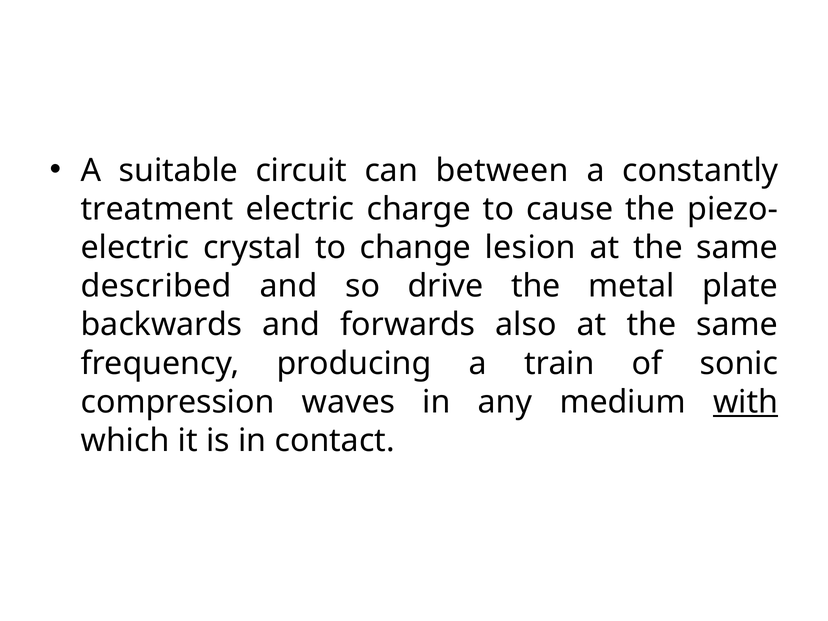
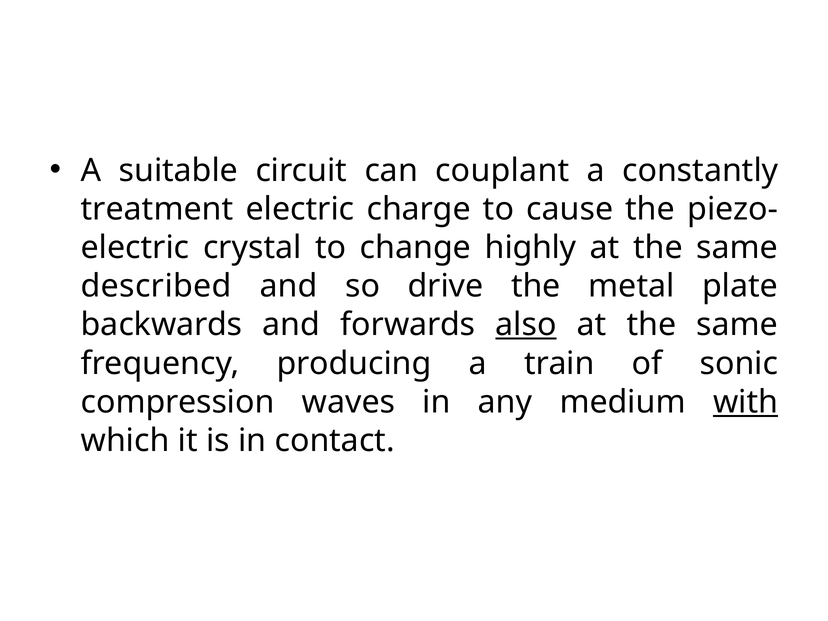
between: between -> couplant
lesion: lesion -> highly
also underline: none -> present
